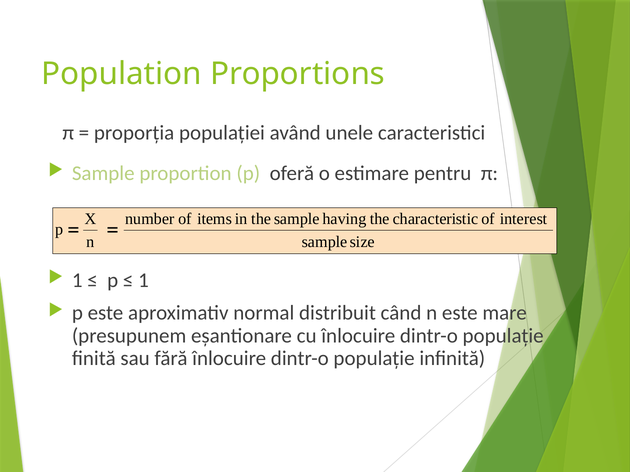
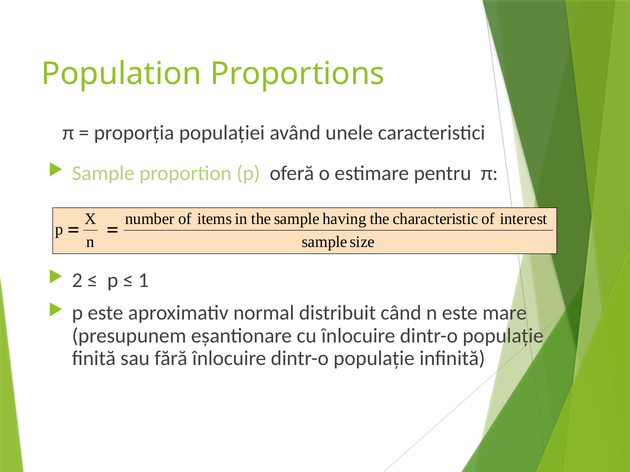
1 at (77, 281): 1 -> 2
